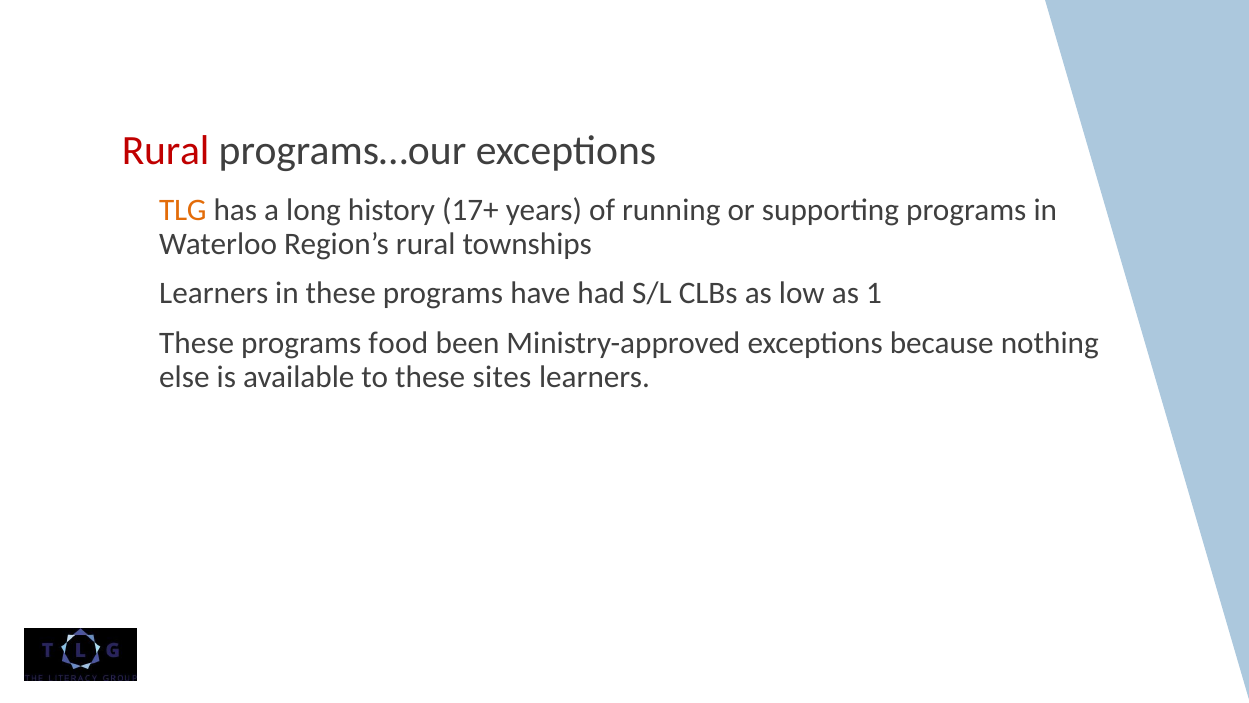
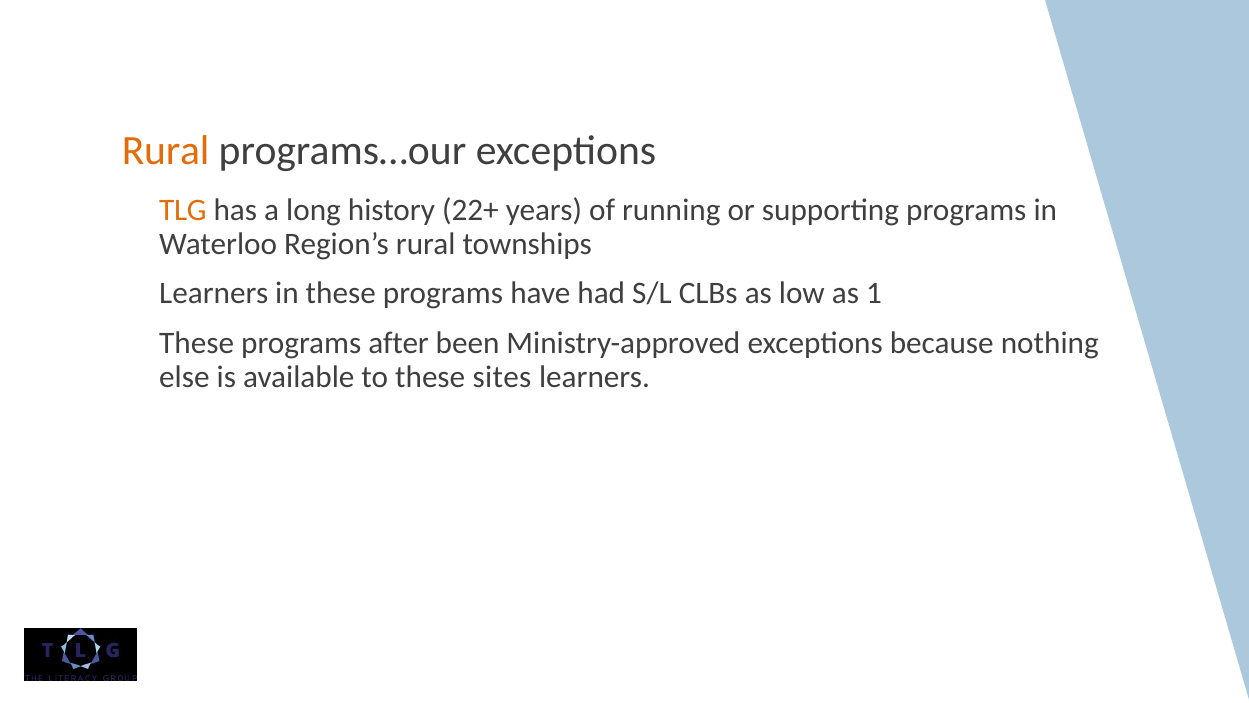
Rural at (166, 151) colour: red -> orange
17+: 17+ -> 22+
food: food -> after
